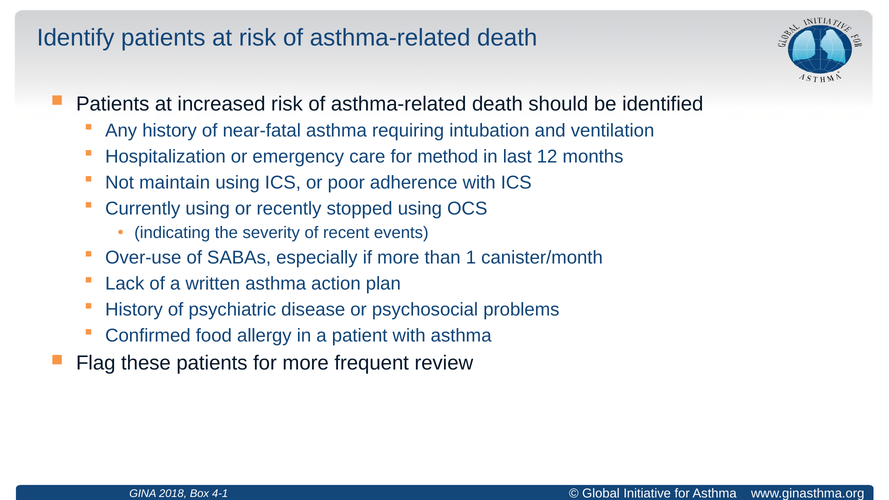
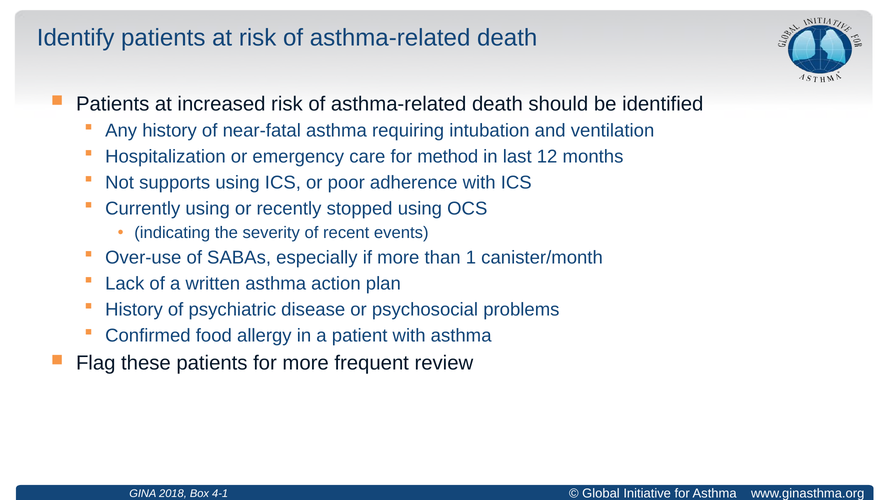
maintain: maintain -> supports
